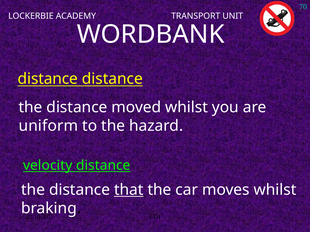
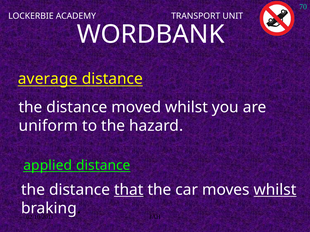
distance at (48, 79): distance -> average
velocity: velocity -> applied
whilst at (275, 190) underline: none -> present
